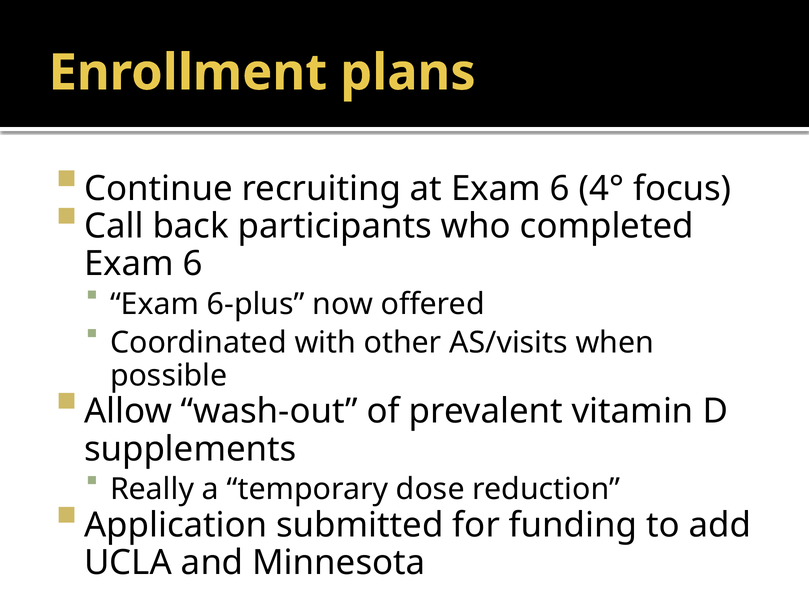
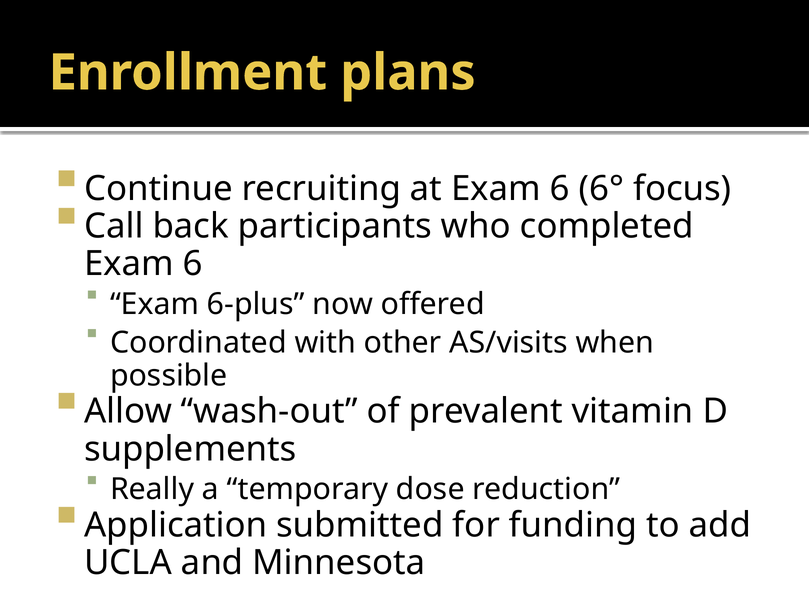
4°: 4° -> 6°
